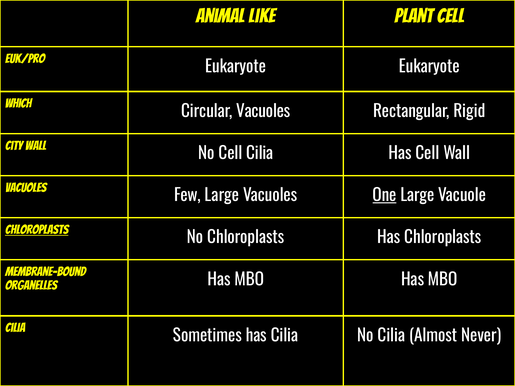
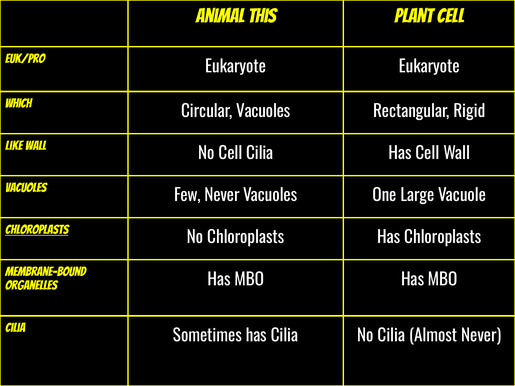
Like: Like -> This
City: City -> Like
Few Large: Large -> Never
One underline: present -> none
